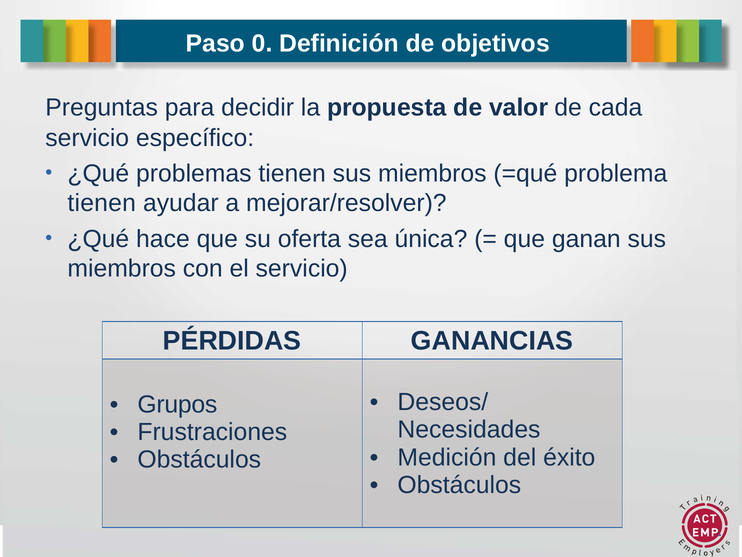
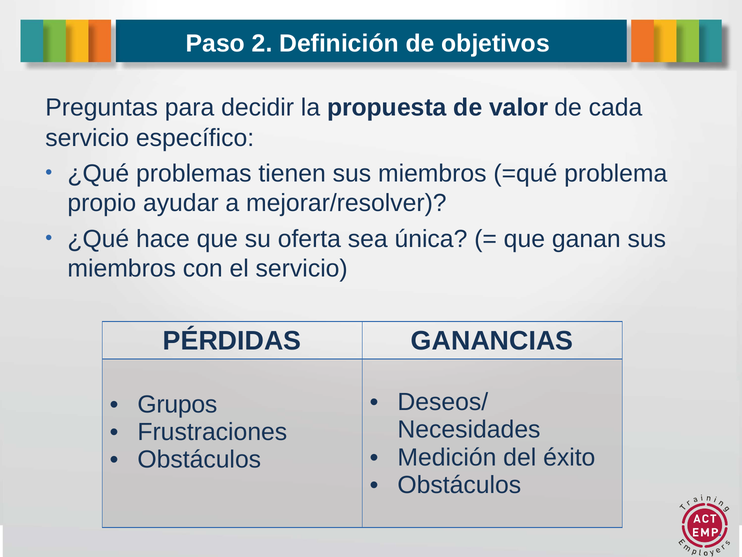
0: 0 -> 2
tienen at (102, 203): tienen -> propio
